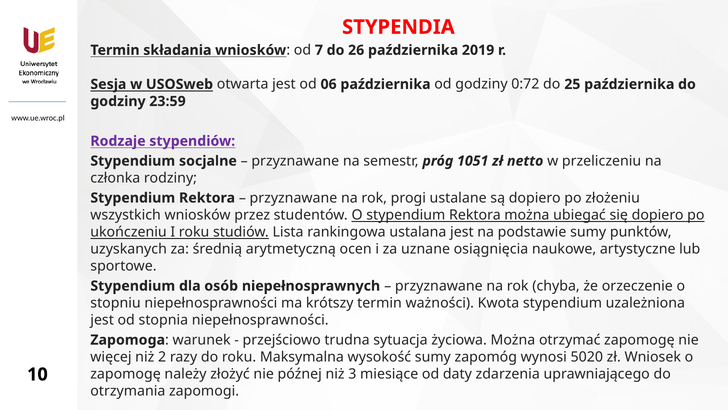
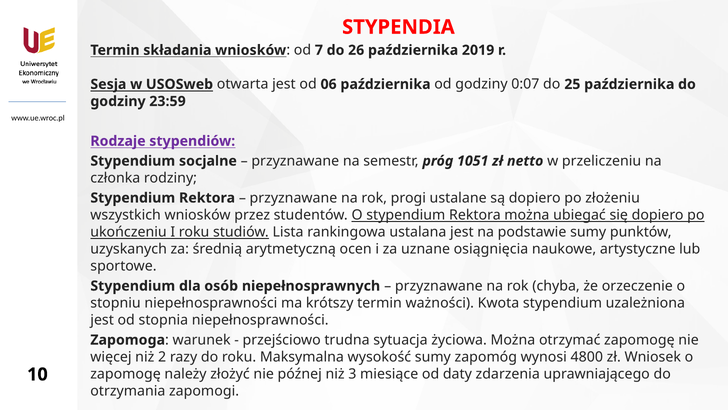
0:72: 0:72 -> 0:07
5020: 5020 -> 4800
